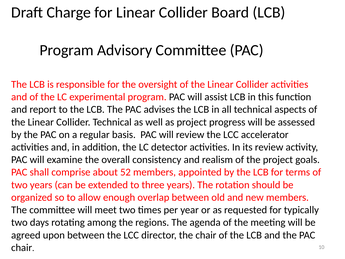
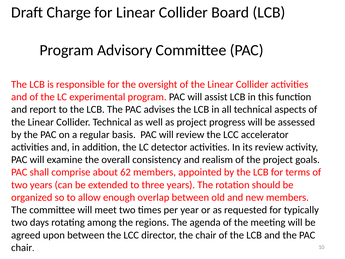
52: 52 -> 62
